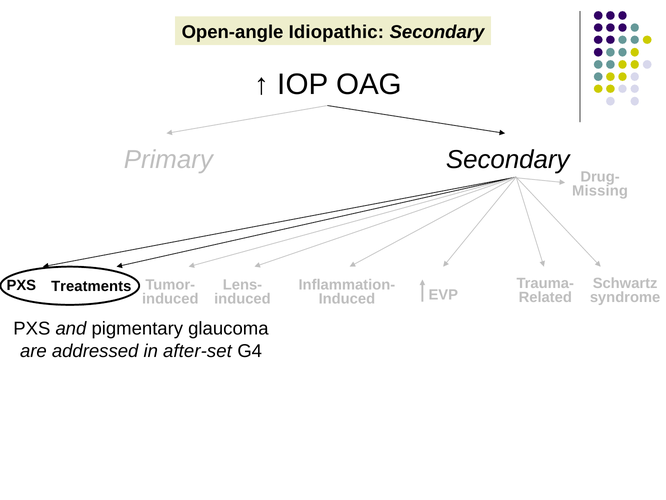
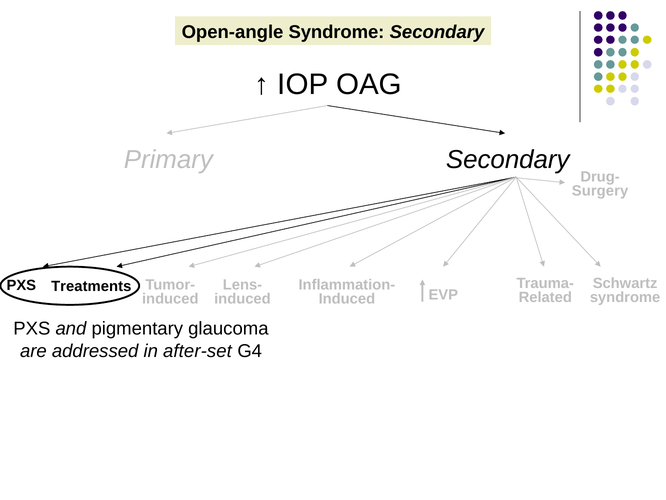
Open-angle Idiopathic: Idiopathic -> Syndrome
Missing: Missing -> Surgery
